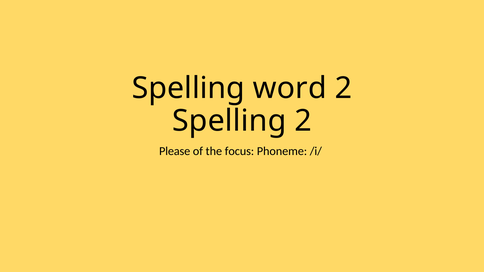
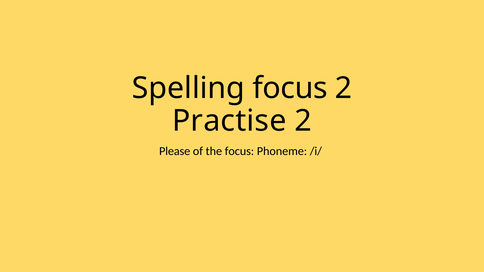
Spelling word: word -> focus
Spelling at (229, 121): Spelling -> Practise
